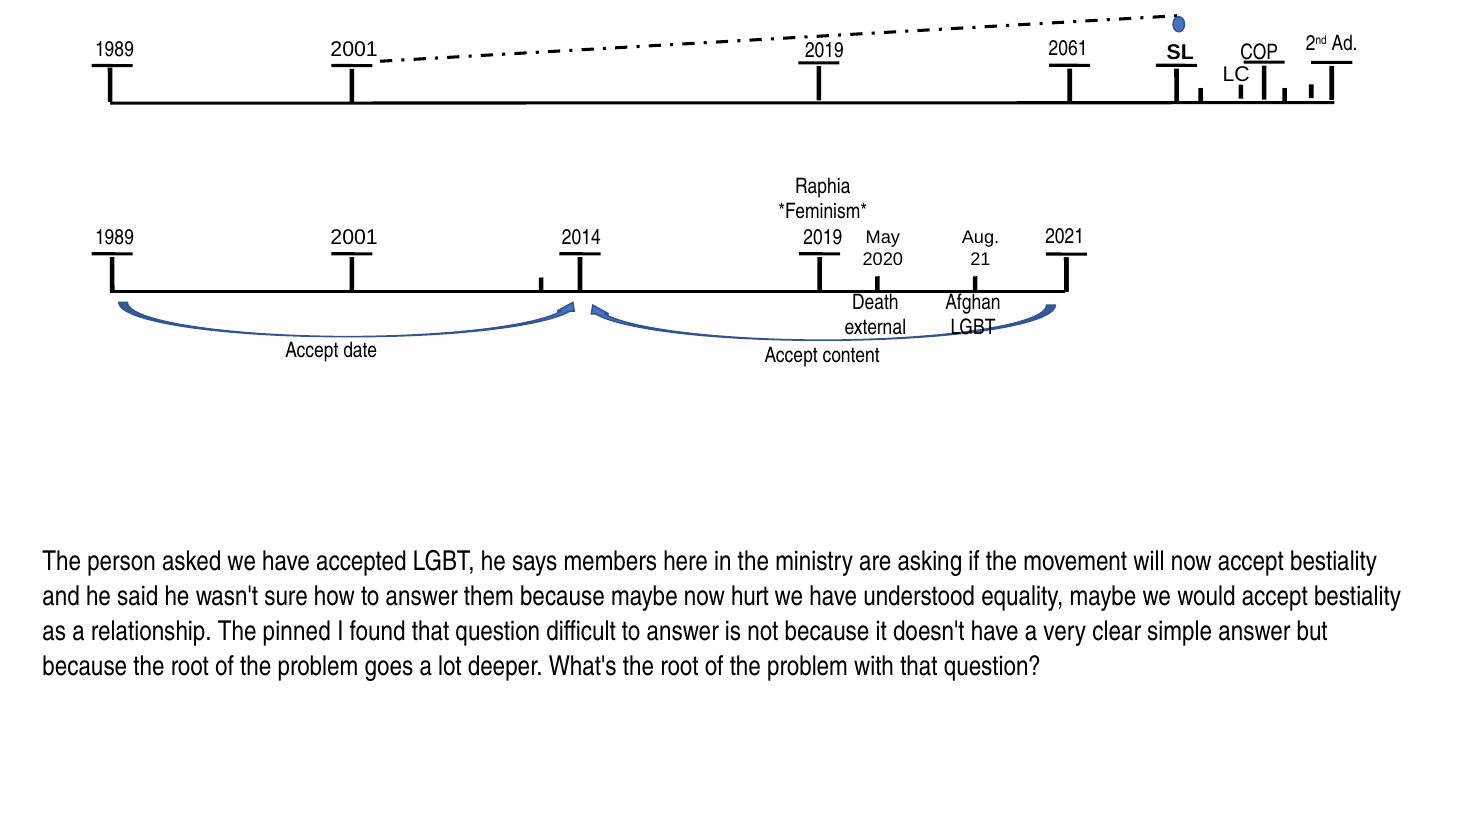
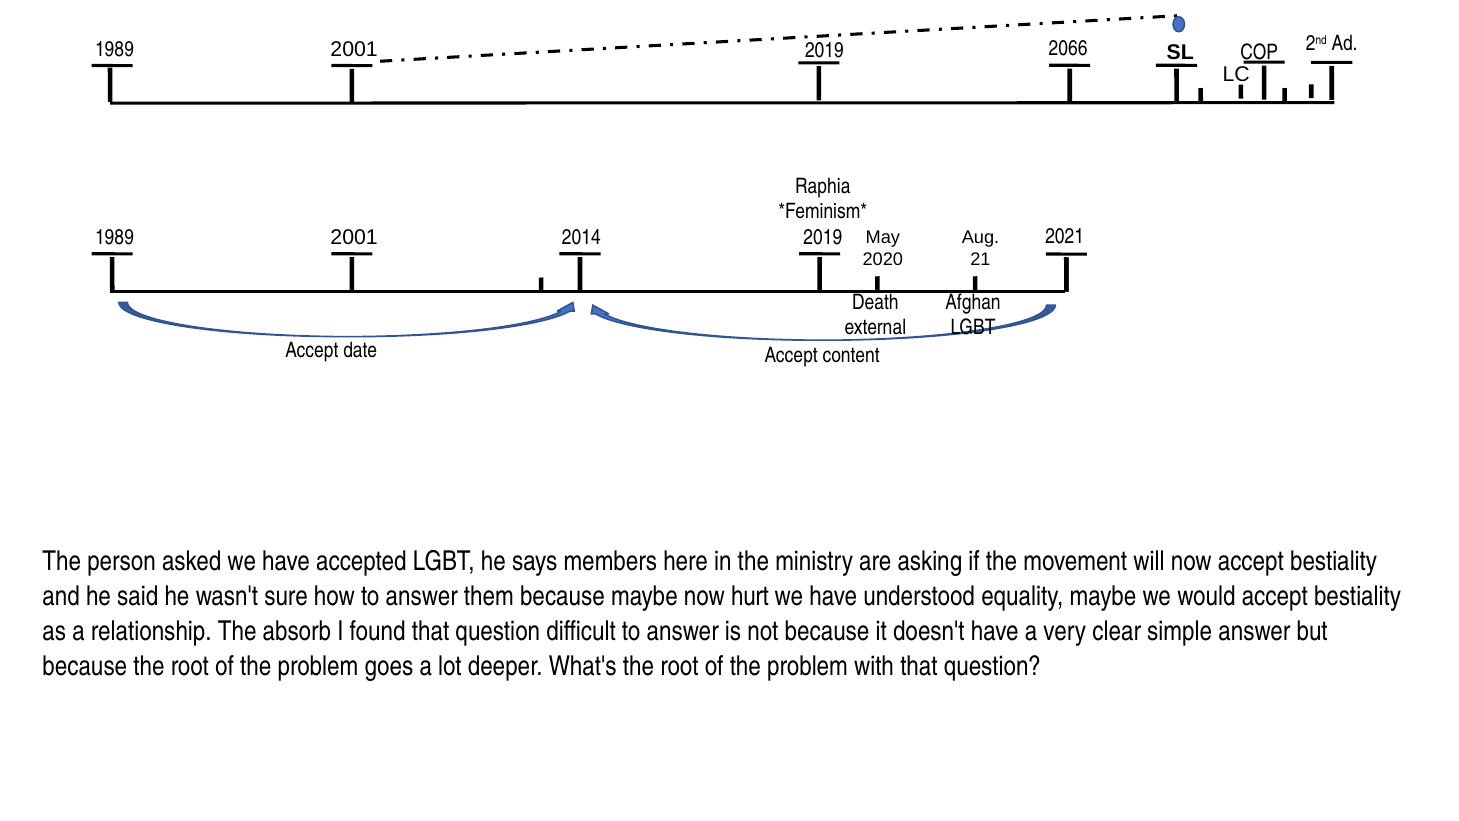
2061: 2061 -> 2066
pinned: pinned -> absorb
